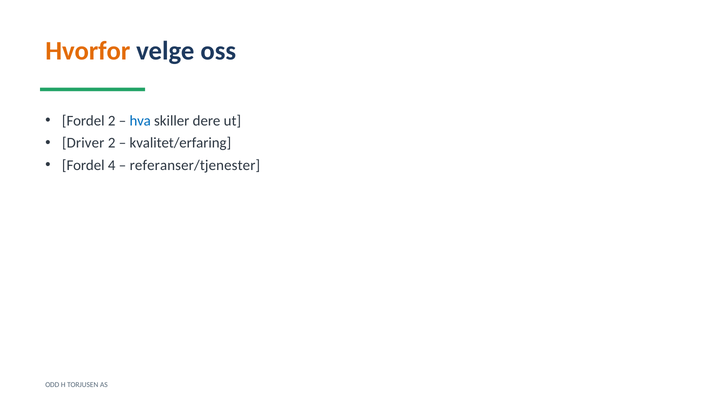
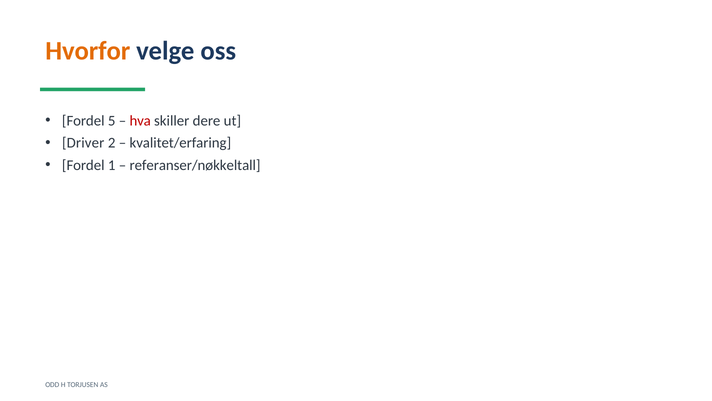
Fordel 2: 2 -> 5
hva colour: blue -> red
4: 4 -> 1
referanser/tjenester: referanser/tjenester -> referanser/nøkkeltall
